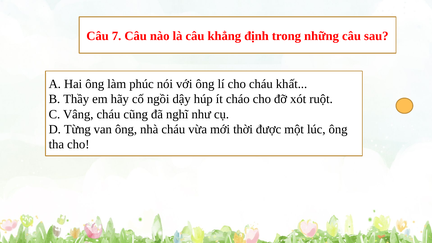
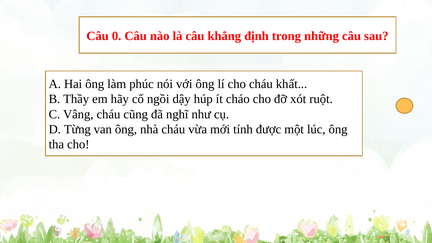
7: 7 -> 0
thời: thời -> tính
